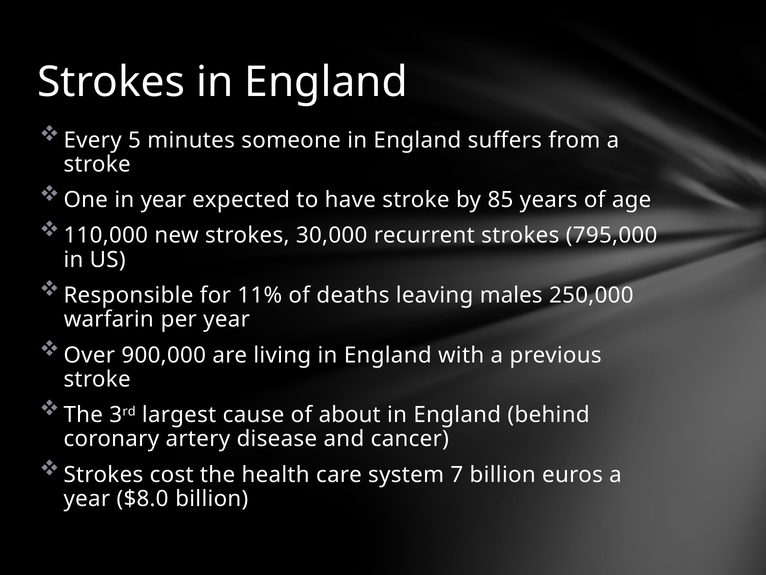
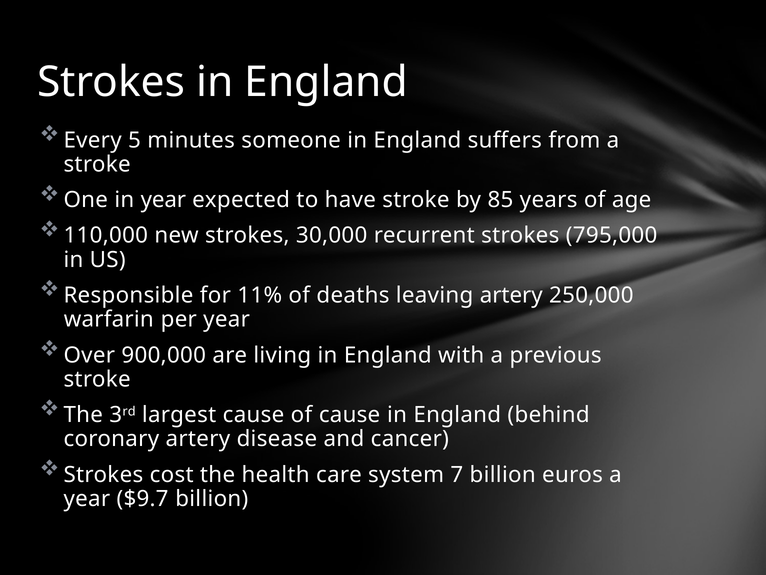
leaving males: males -> artery
of about: about -> cause
$8.0: $8.0 -> $9.7
